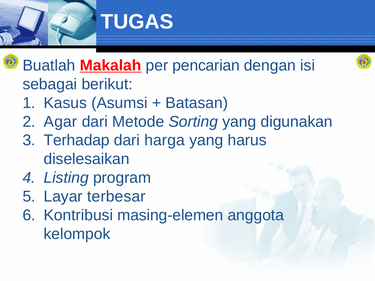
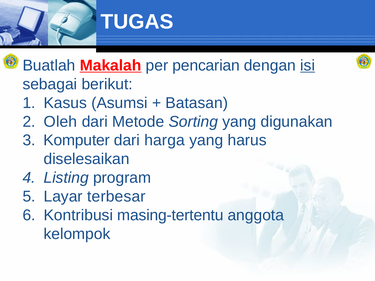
isi underline: none -> present
Agar: Agar -> Oleh
Terhadap: Terhadap -> Komputer
masing-elemen: masing-elemen -> masing-tertentu
